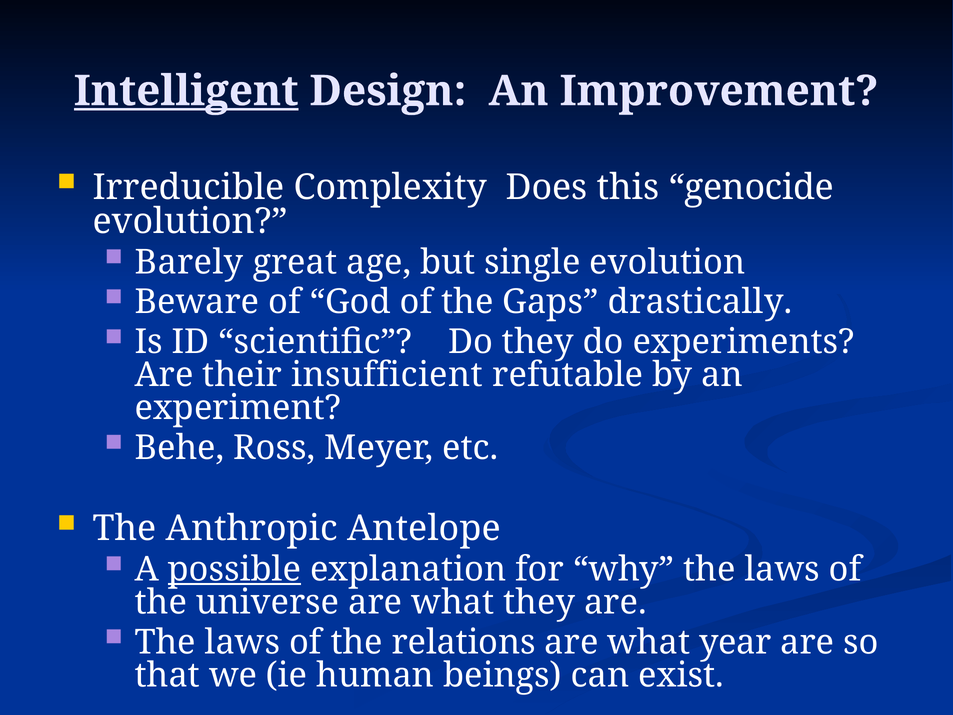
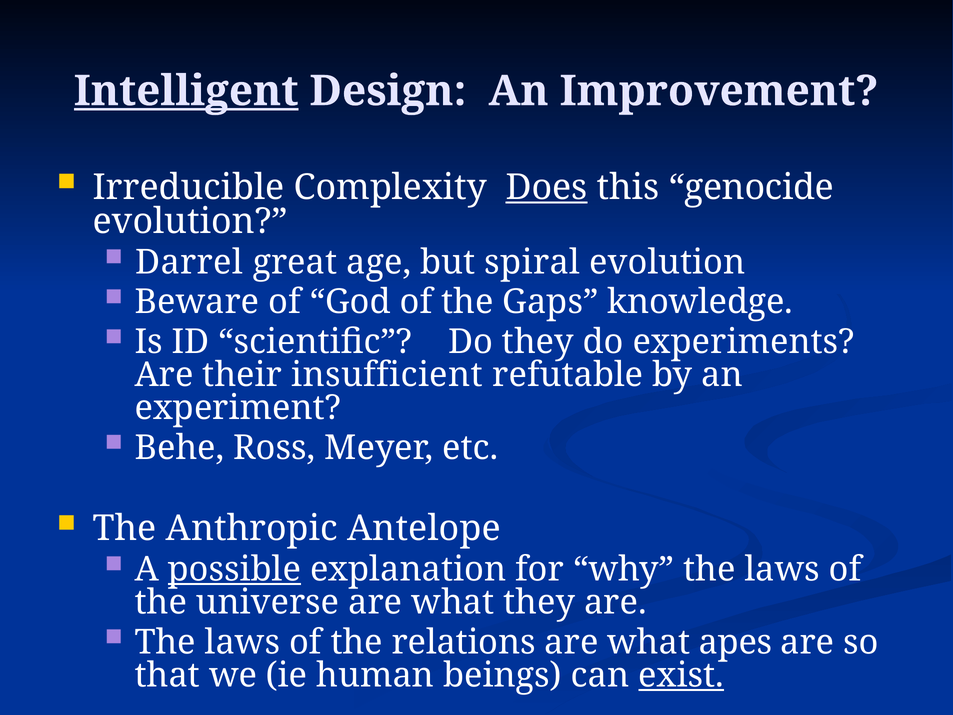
Does underline: none -> present
Barely: Barely -> Darrel
single: single -> spiral
drastically: drastically -> knowledge
year: year -> apes
exist underline: none -> present
